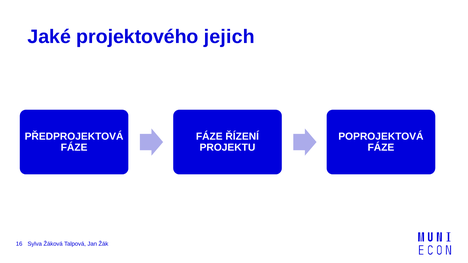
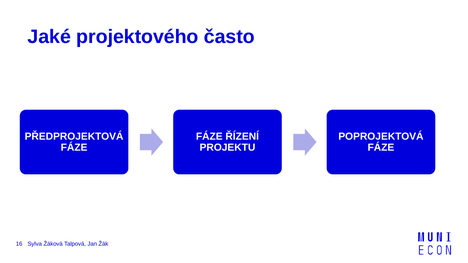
jejich: jejich -> často
